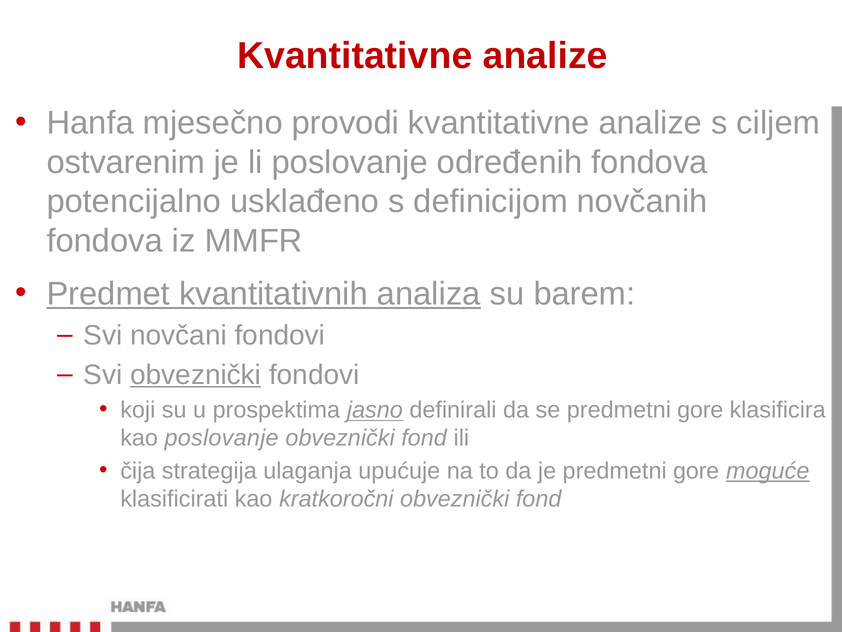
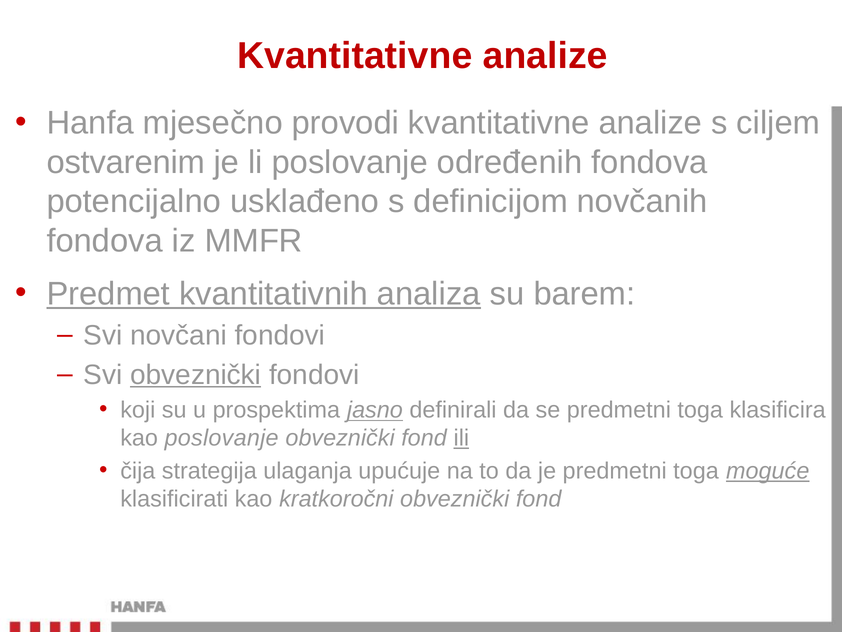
se predmetni gore: gore -> toga
ili underline: none -> present
je predmetni gore: gore -> toga
